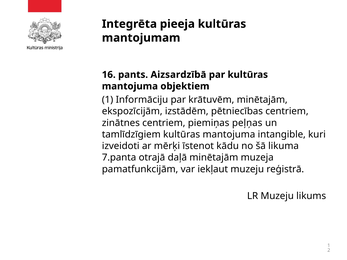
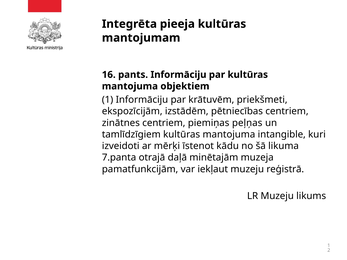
pants Aizsardzībā: Aizsardzībā -> Informāciju
krātuvēm minētajām: minētajām -> priekšmeti
